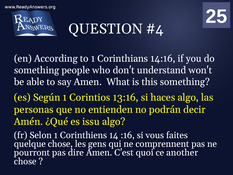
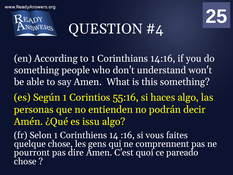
13:16: 13:16 -> 55:16
another: another -> pareado
